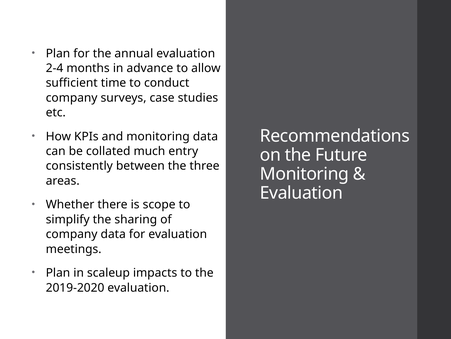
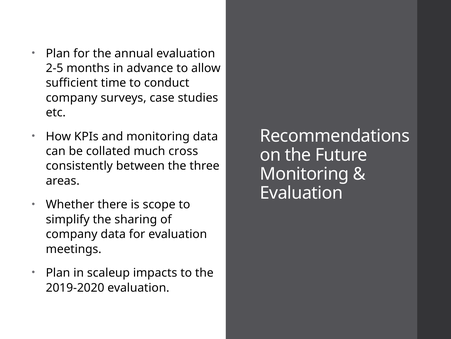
2-4: 2-4 -> 2-5
entry: entry -> cross
